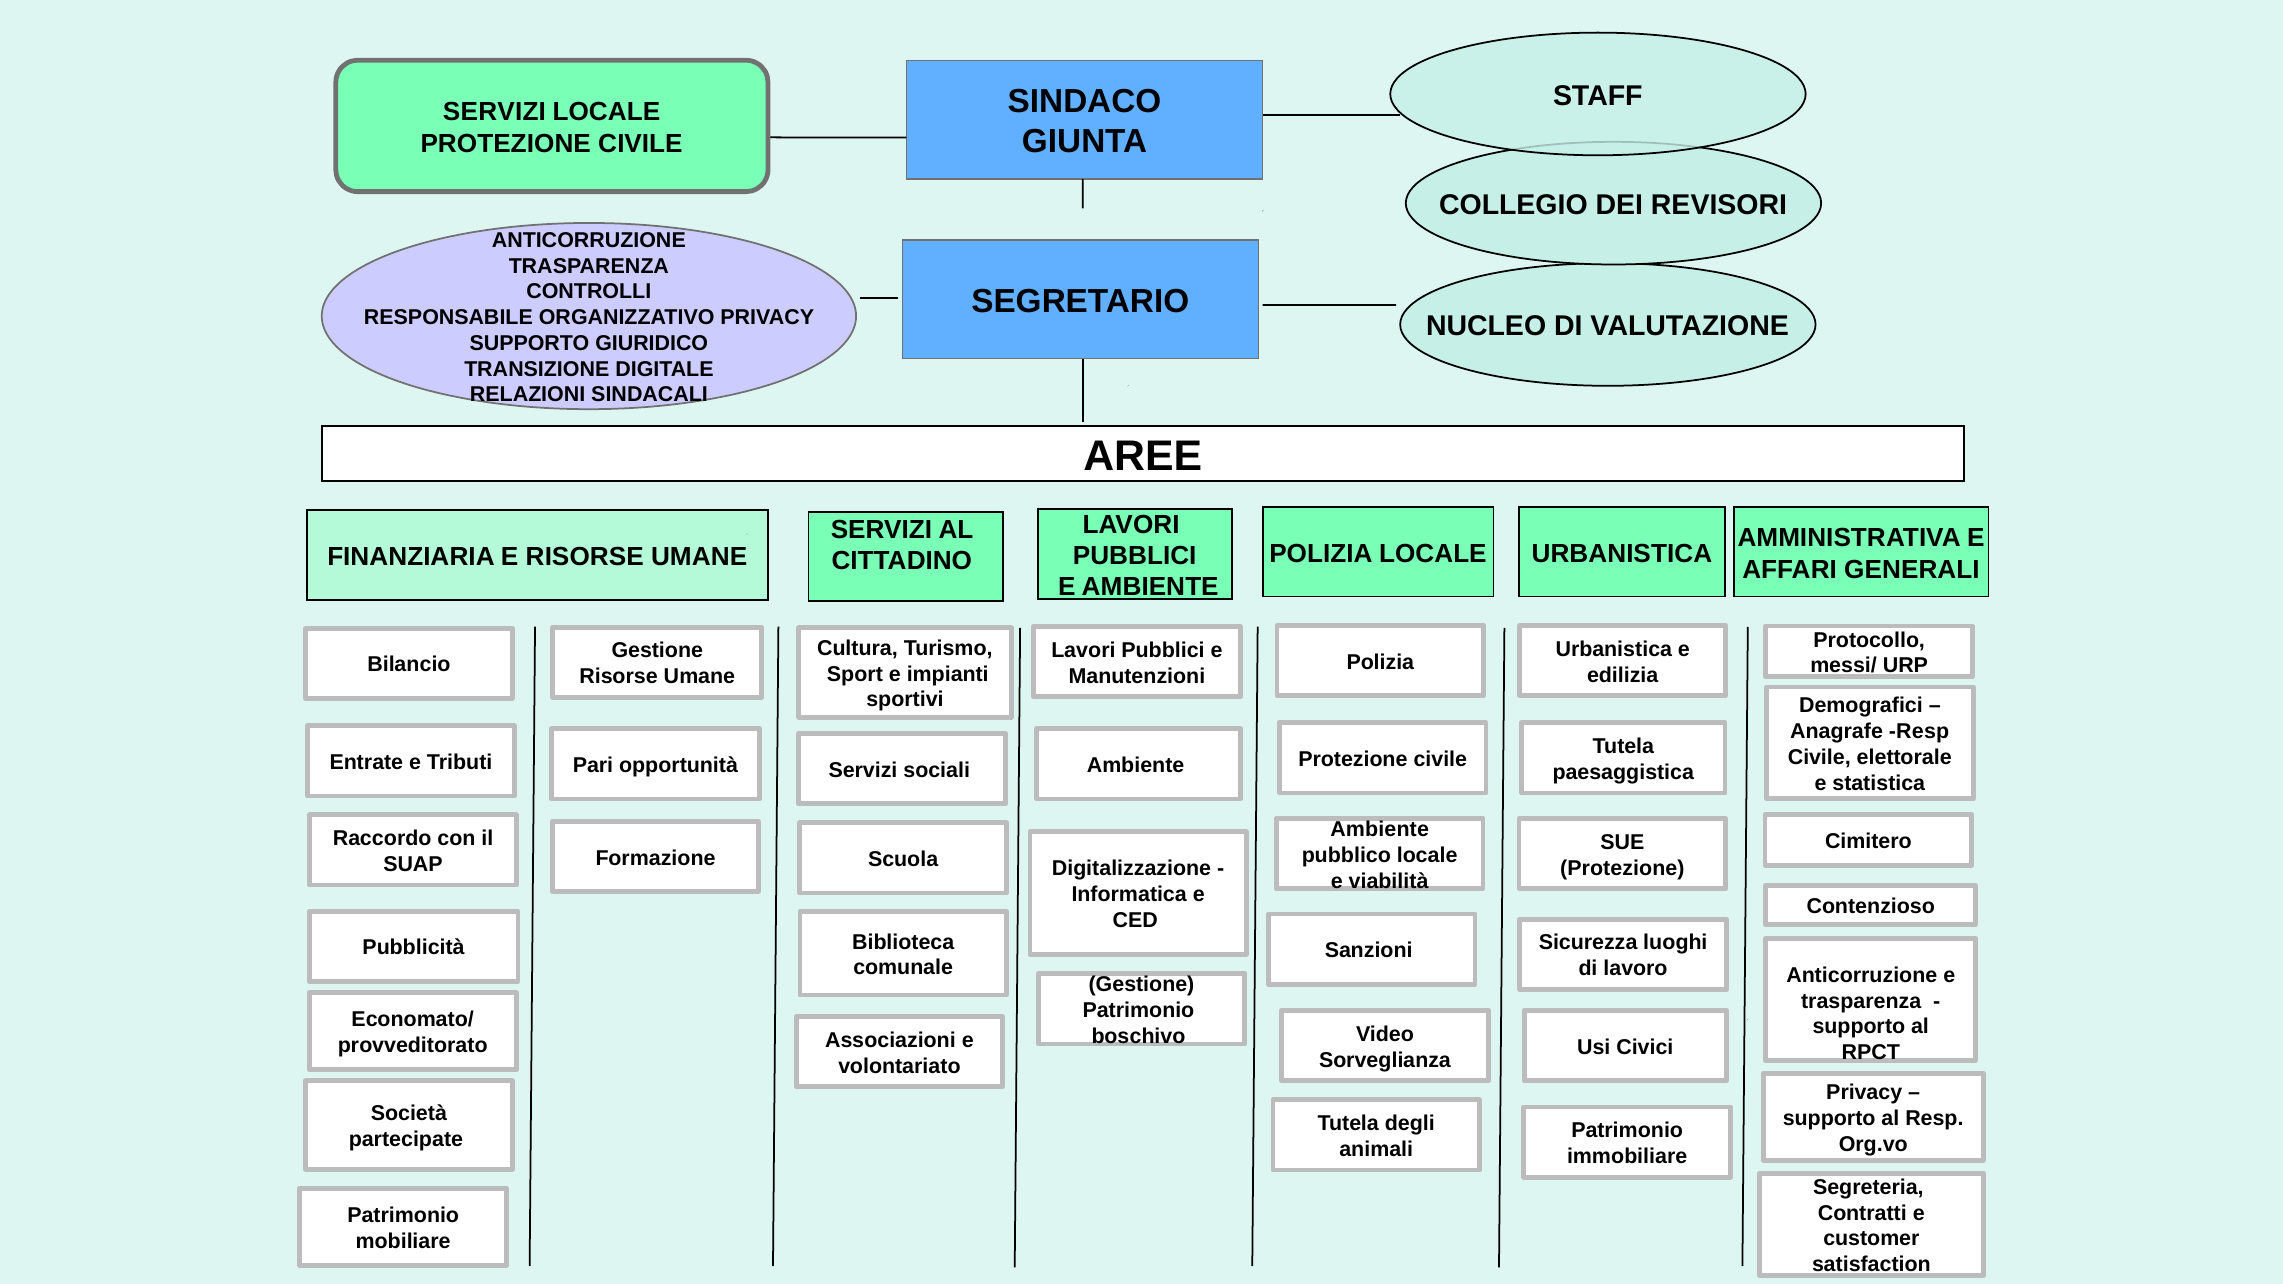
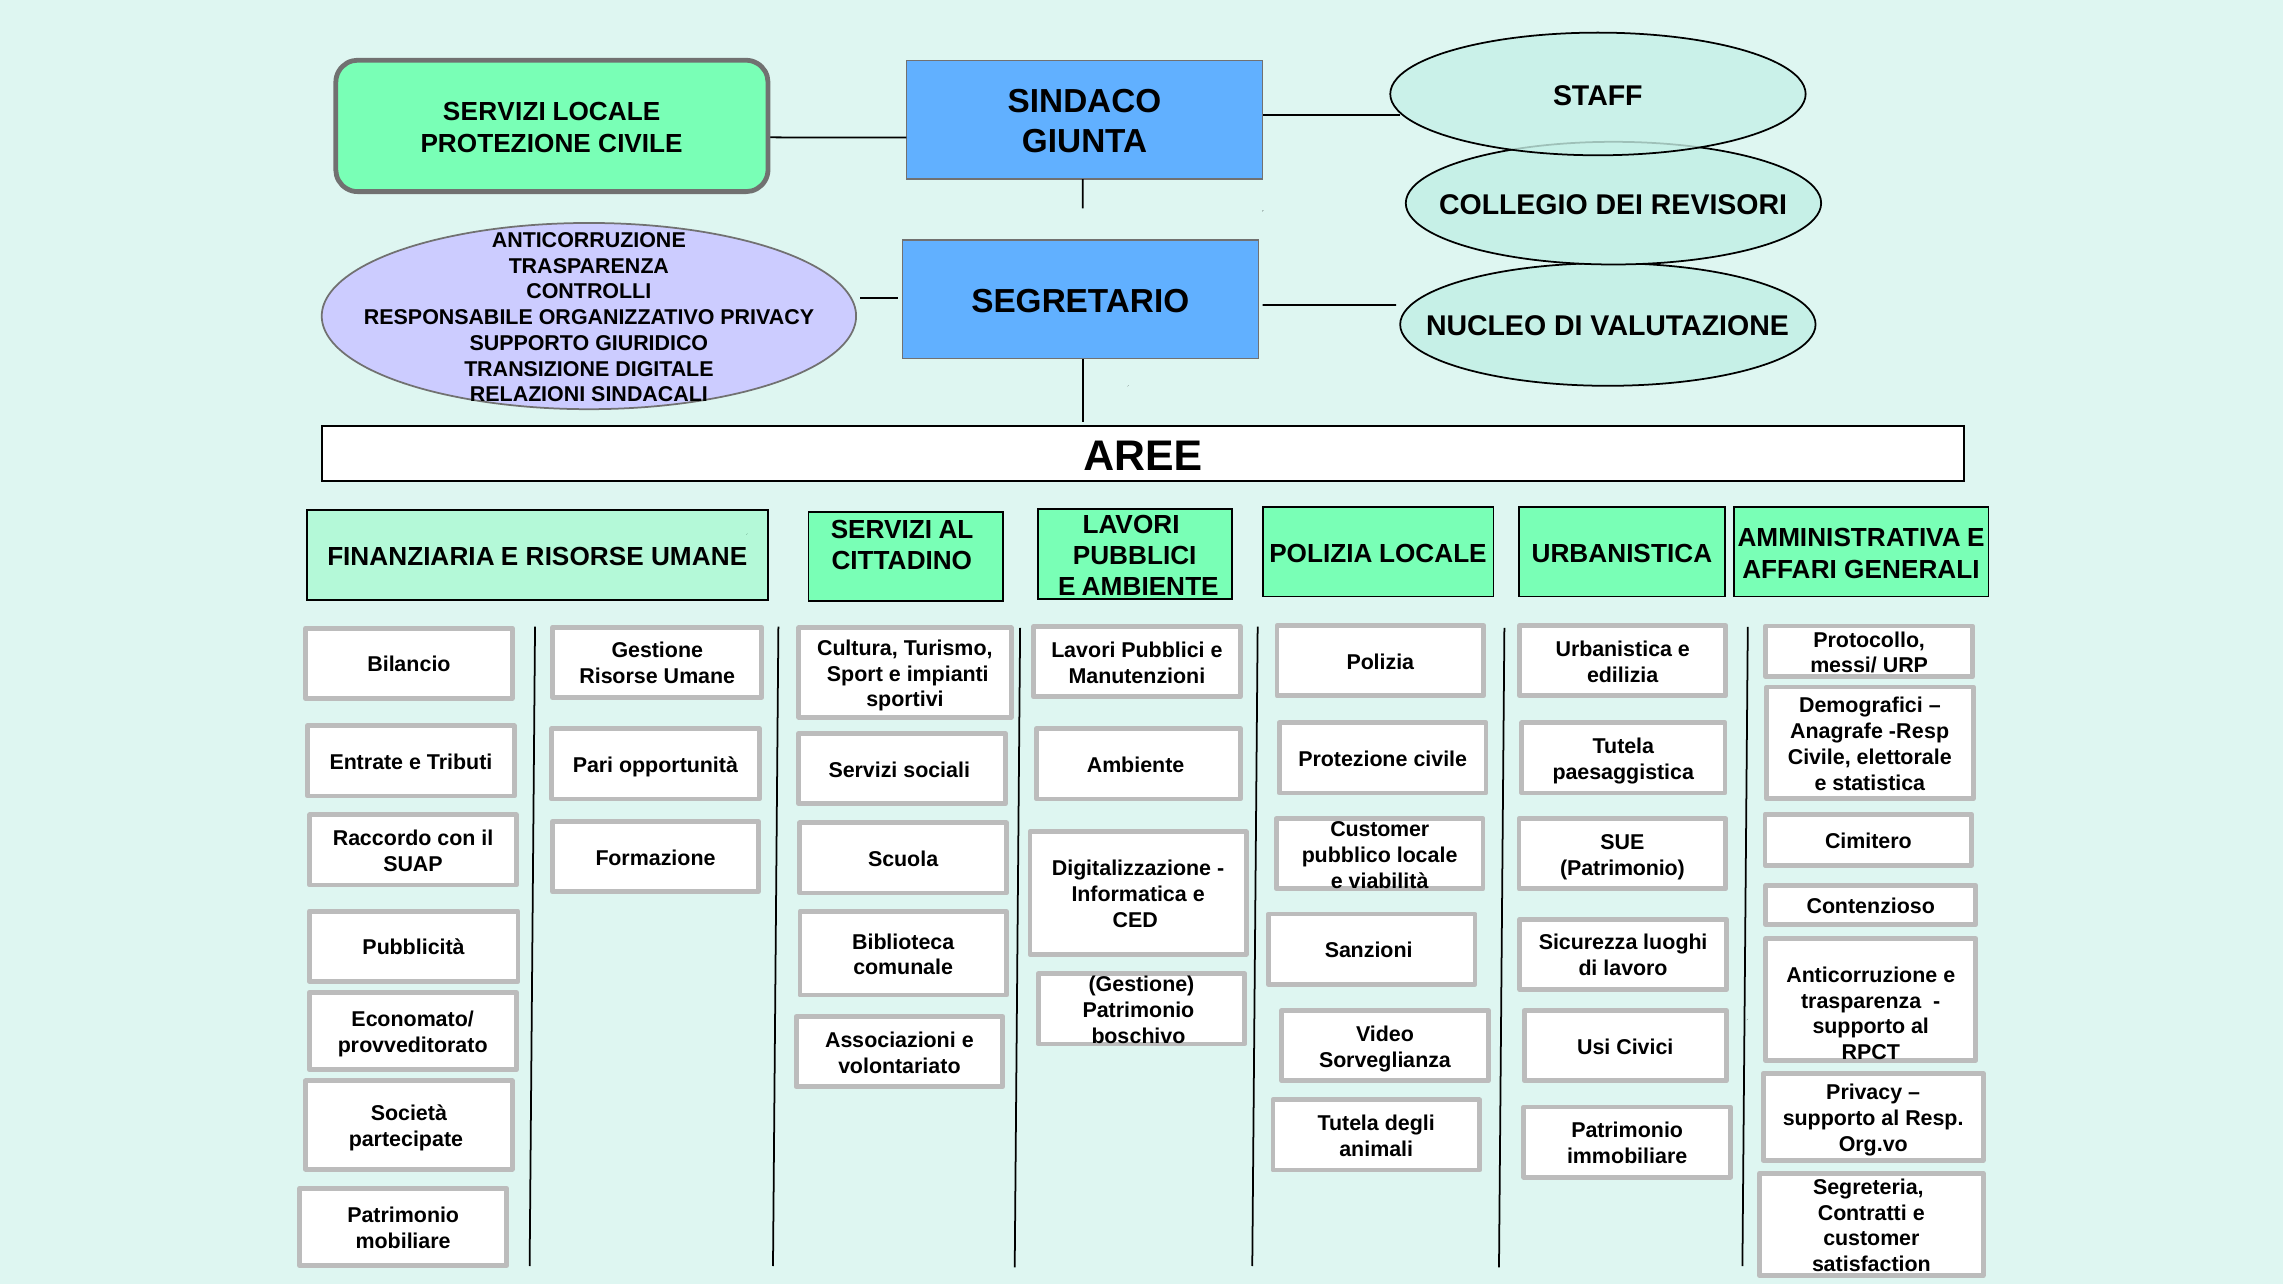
Ambiente at (1380, 830): Ambiente -> Customer
Protezione at (1622, 868): Protezione -> Patrimonio
